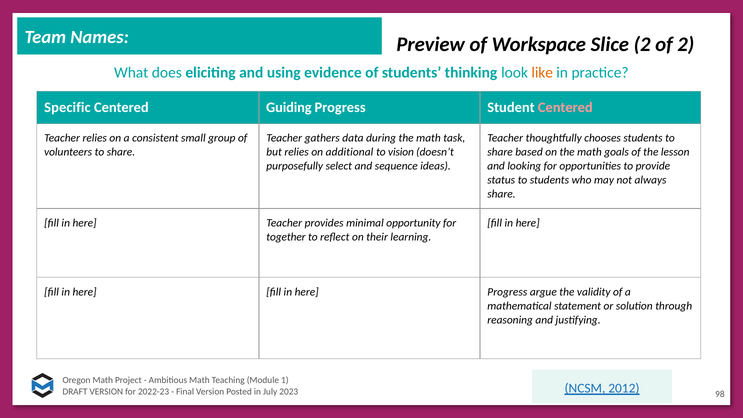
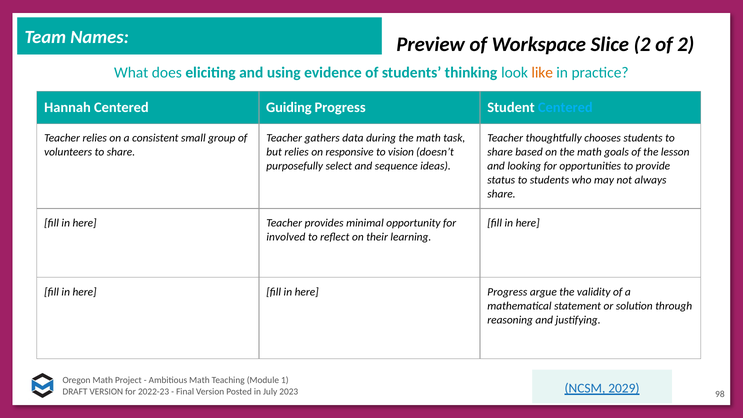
Specific: Specific -> Hannah
Centered at (565, 108) colour: pink -> light blue
additional: additional -> responsive
together: together -> involved
2012: 2012 -> 2029
